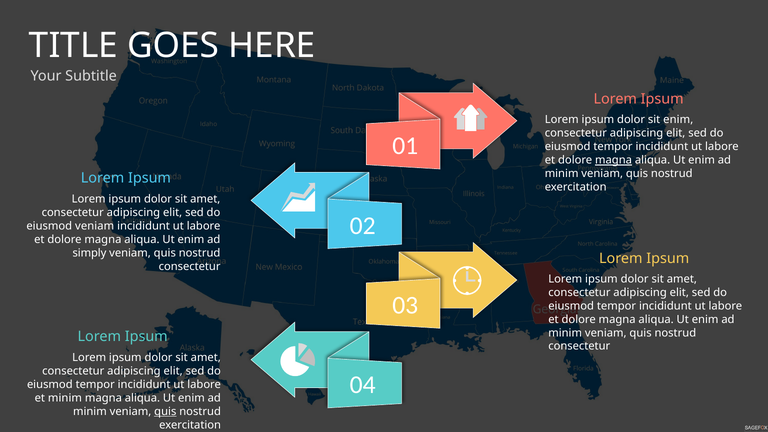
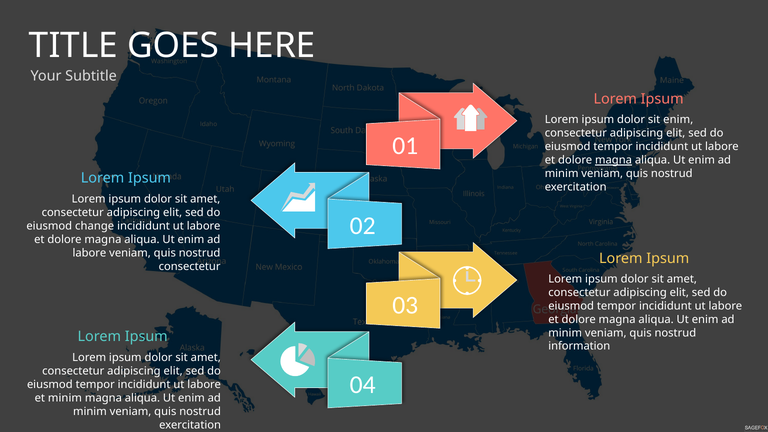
eiusmod veniam: veniam -> change
simply at (89, 253): simply -> labore
consectetur at (579, 346): consectetur -> information
quis at (165, 411) underline: present -> none
